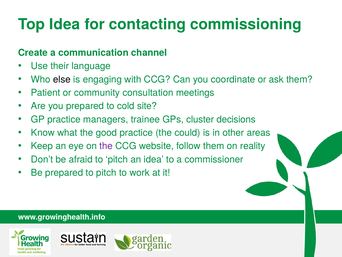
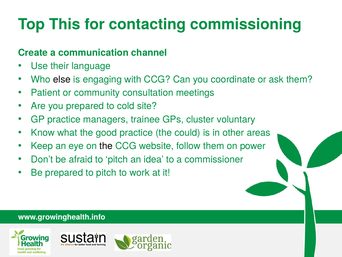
Top Idea: Idea -> This
decisions: decisions -> voluntary
the at (106, 146) colour: purple -> black
reality: reality -> power
